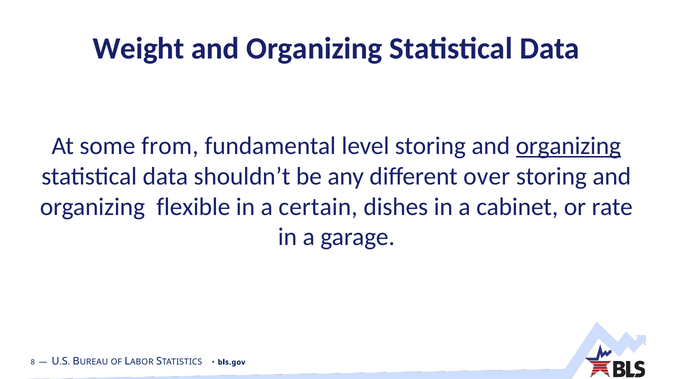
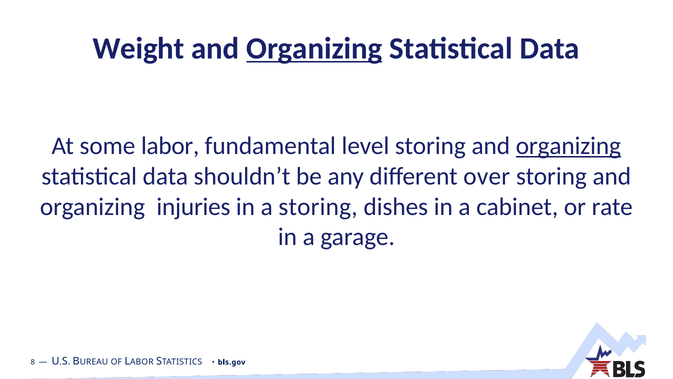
Organizing at (314, 48) underline: none -> present
some from: from -> labor
flexible: flexible -> injuries
a certain: certain -> storing
